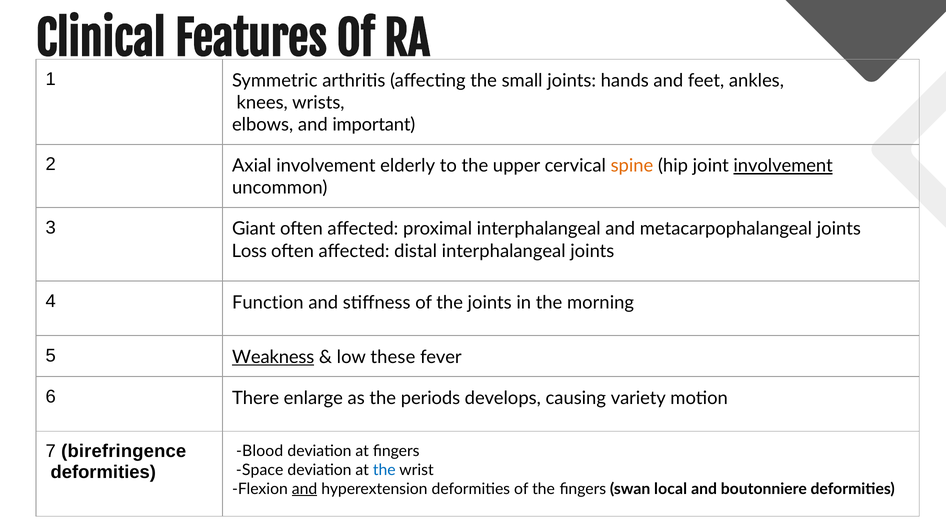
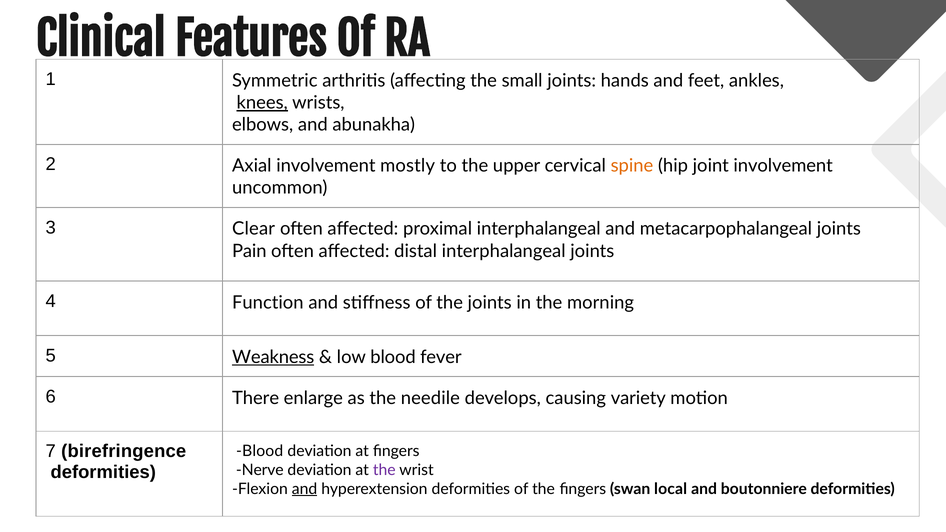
knees underline: none -> present
important: important -> abunakha
elderly: elderly -> mostly
involvement at (783, 166) underline: present -> none
Giant: Giant -> Clear
Loss: Loss -> Pain
low these: these -> blood
periods: periods -> needile
Space: Space -> Nerve
the at (384, 470) colour: blue -> purple
